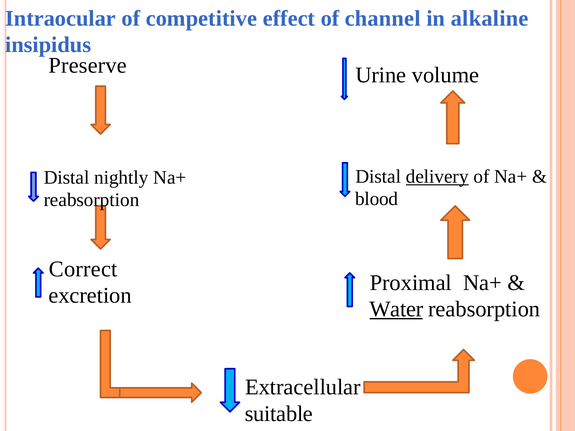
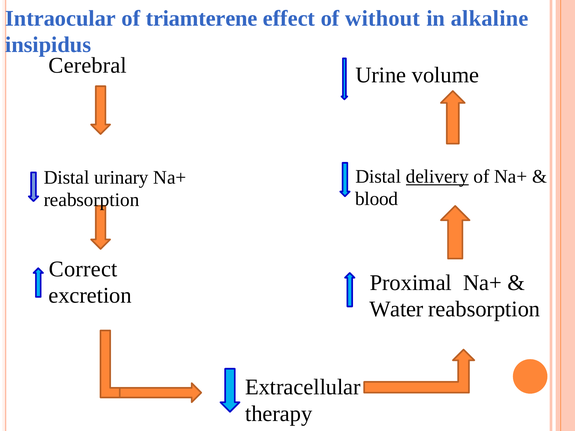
competitive: competitive -> triamterene
channel: channel -> without
Preserve: Preserve -> Cerebral
nightly: nightly -> urinary
Water underline: present -> none
suitable: suitable -> therapy
